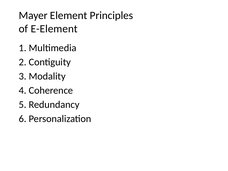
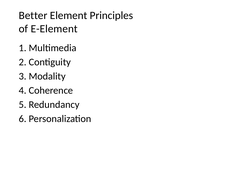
Mayer: Mayer -> Better
